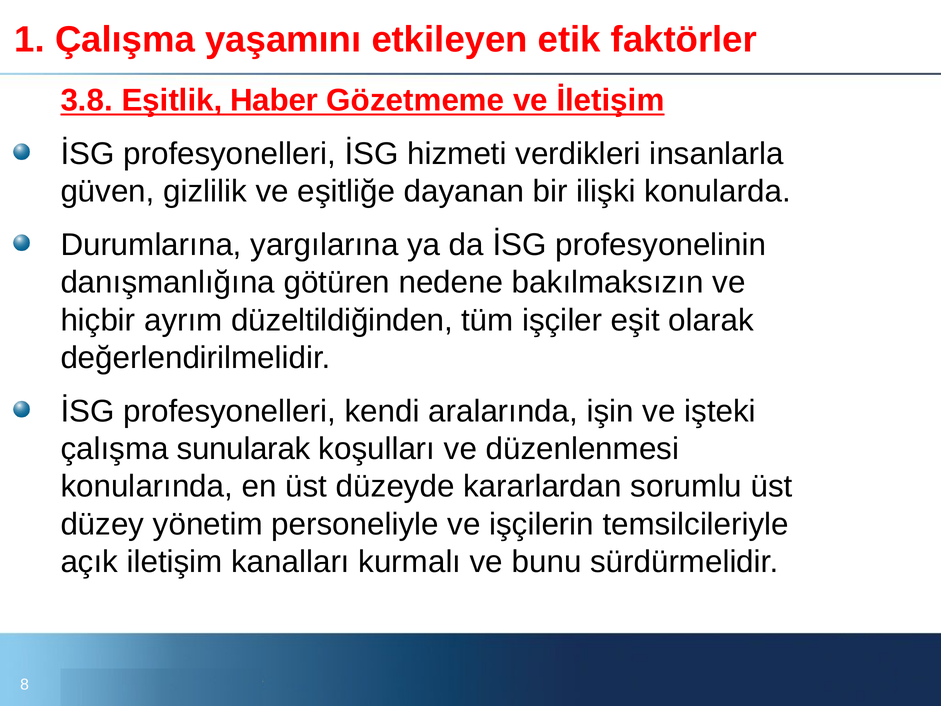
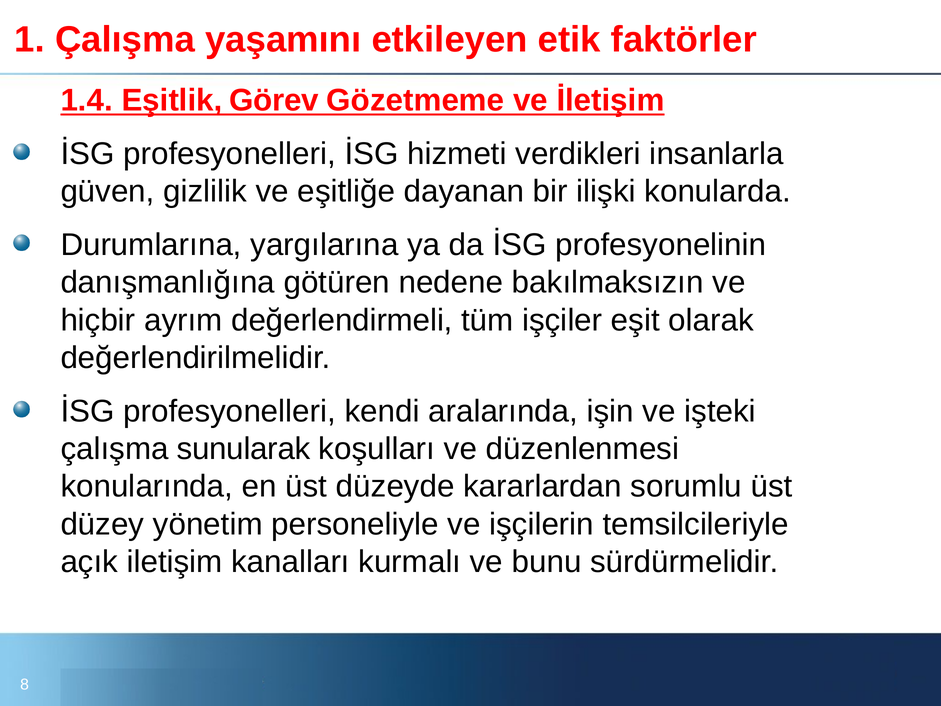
3.8: 3.8 -> 1.4
Haber: Haber -> Görev
düzeltildiğinden: düzeltildiğinden -> değerlendirmeli
